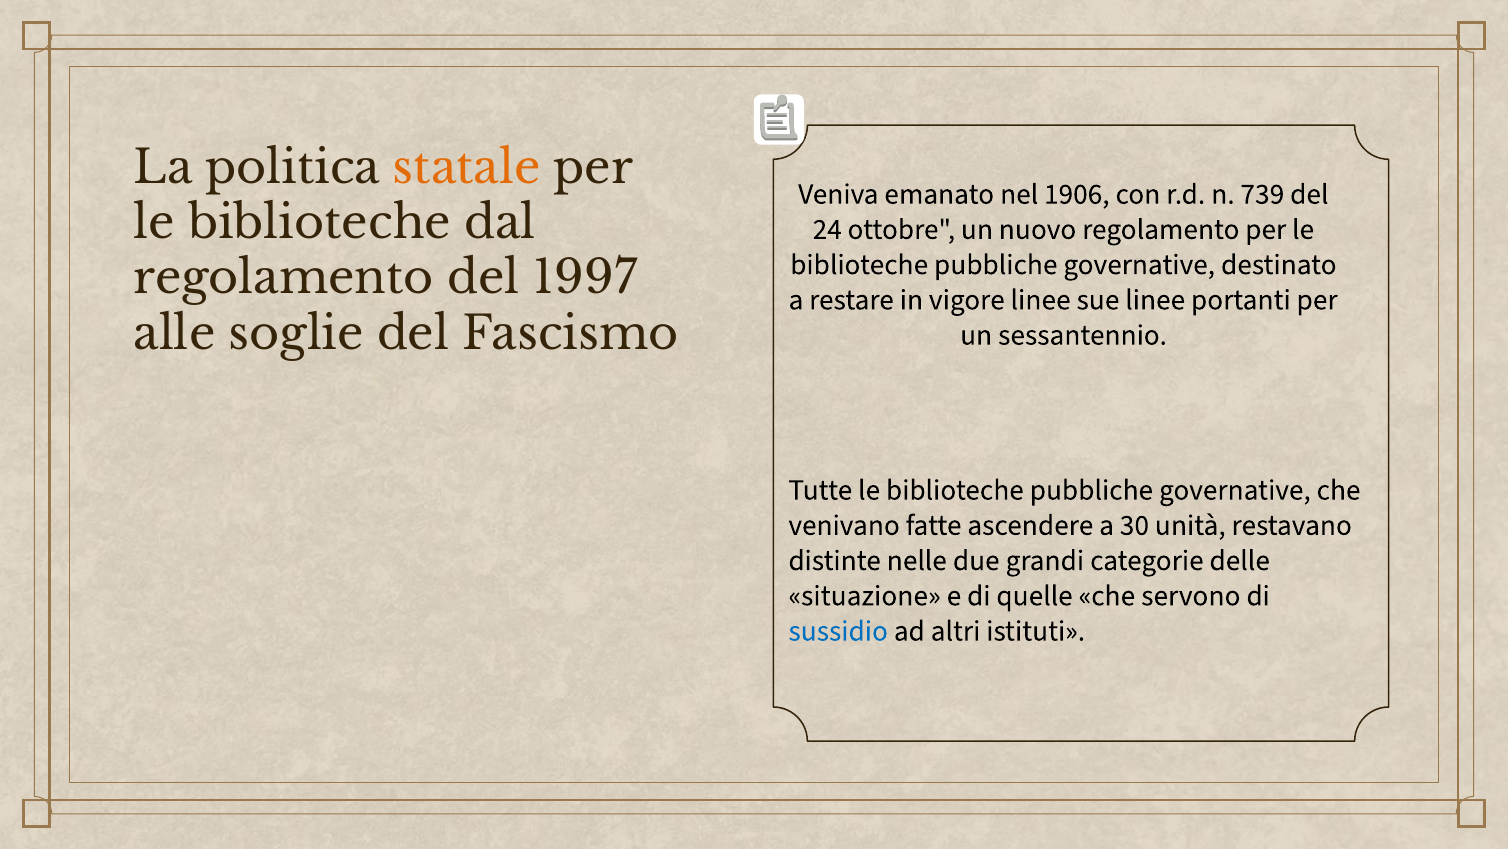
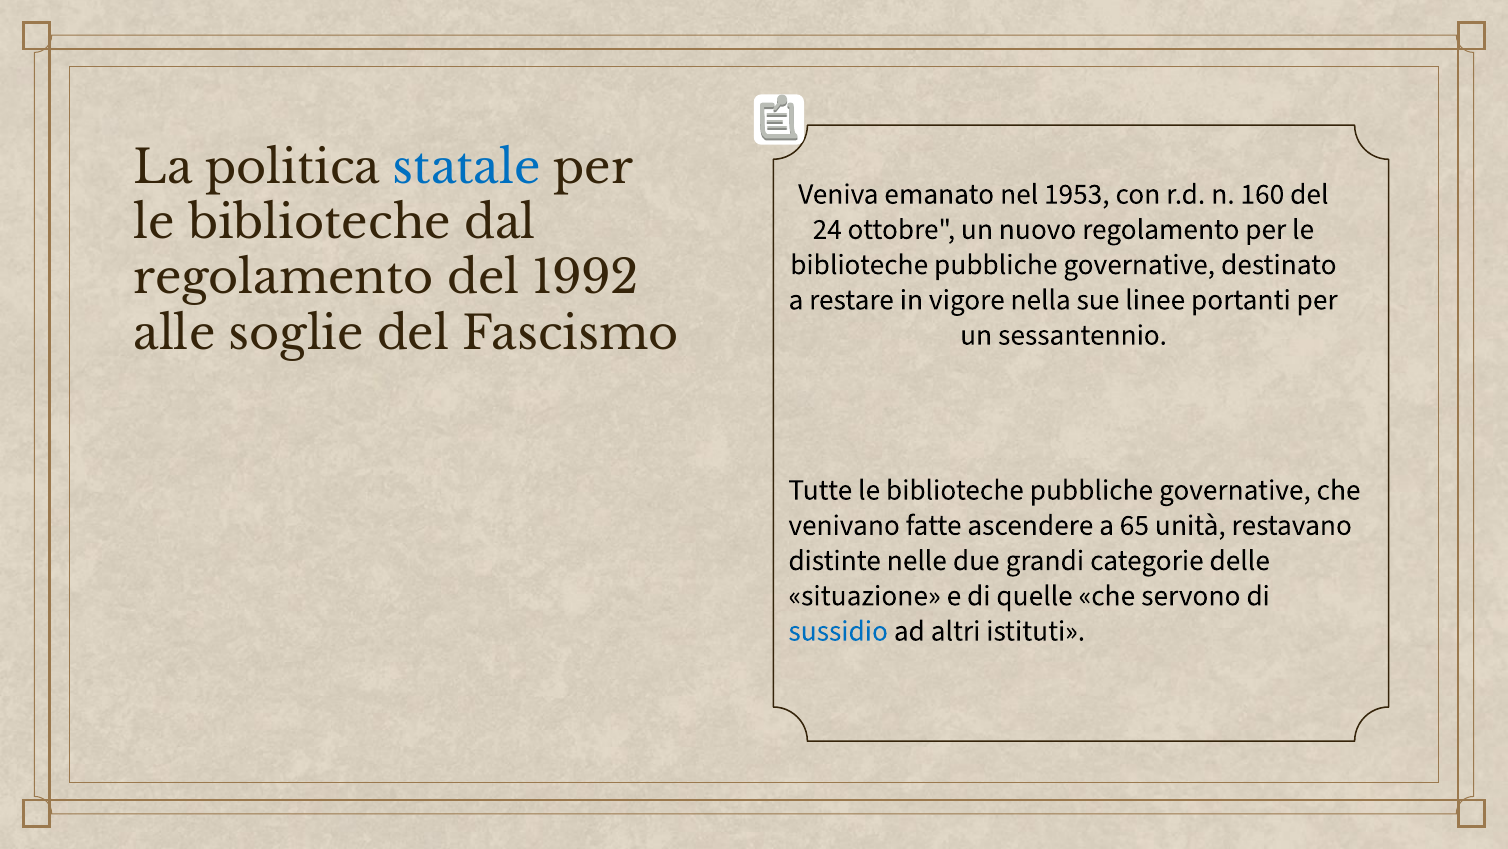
statale colour: orange -> blue
1906: 1906 -> 1953
739: 739 -> 160
1997: 1997 -> 1992
vigore linee: linee -> nella
30: 30 -> 65
